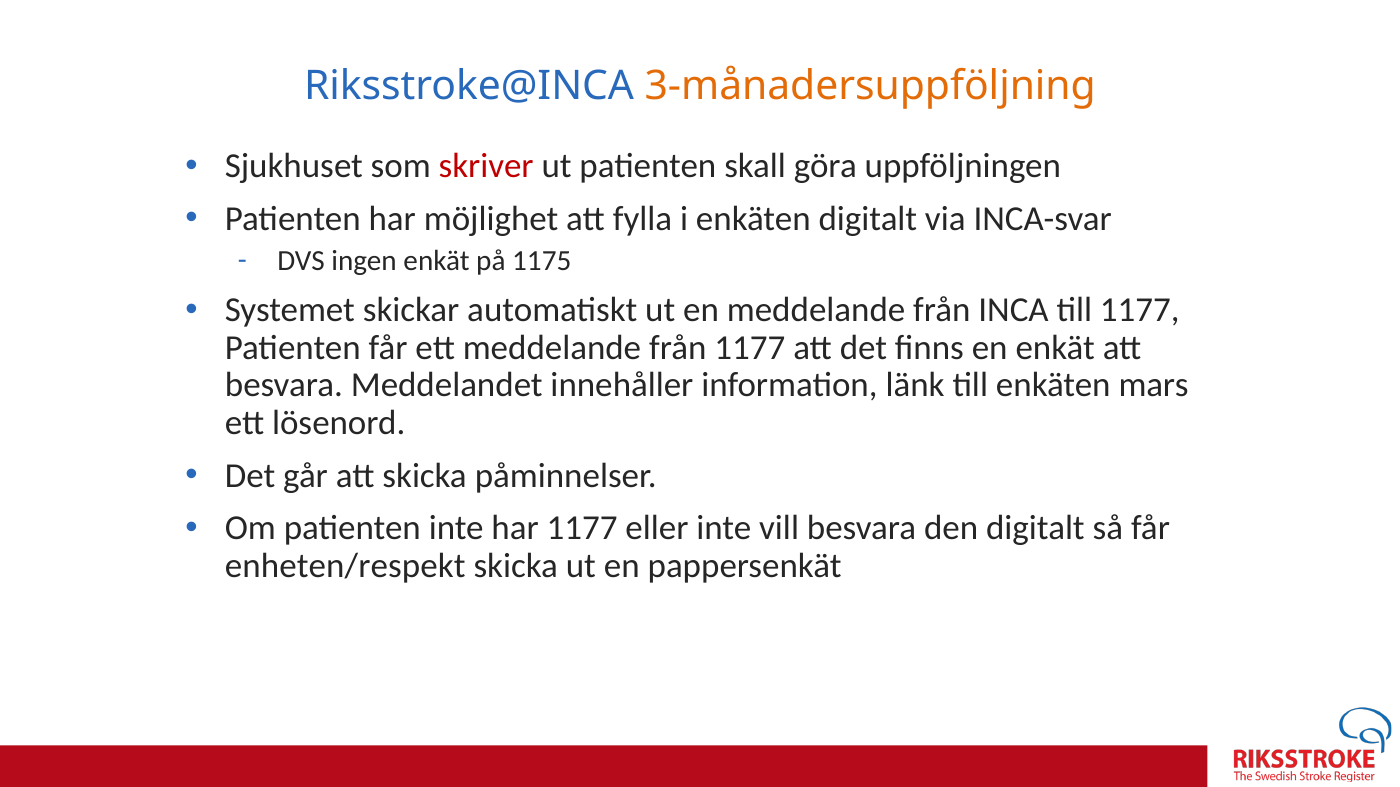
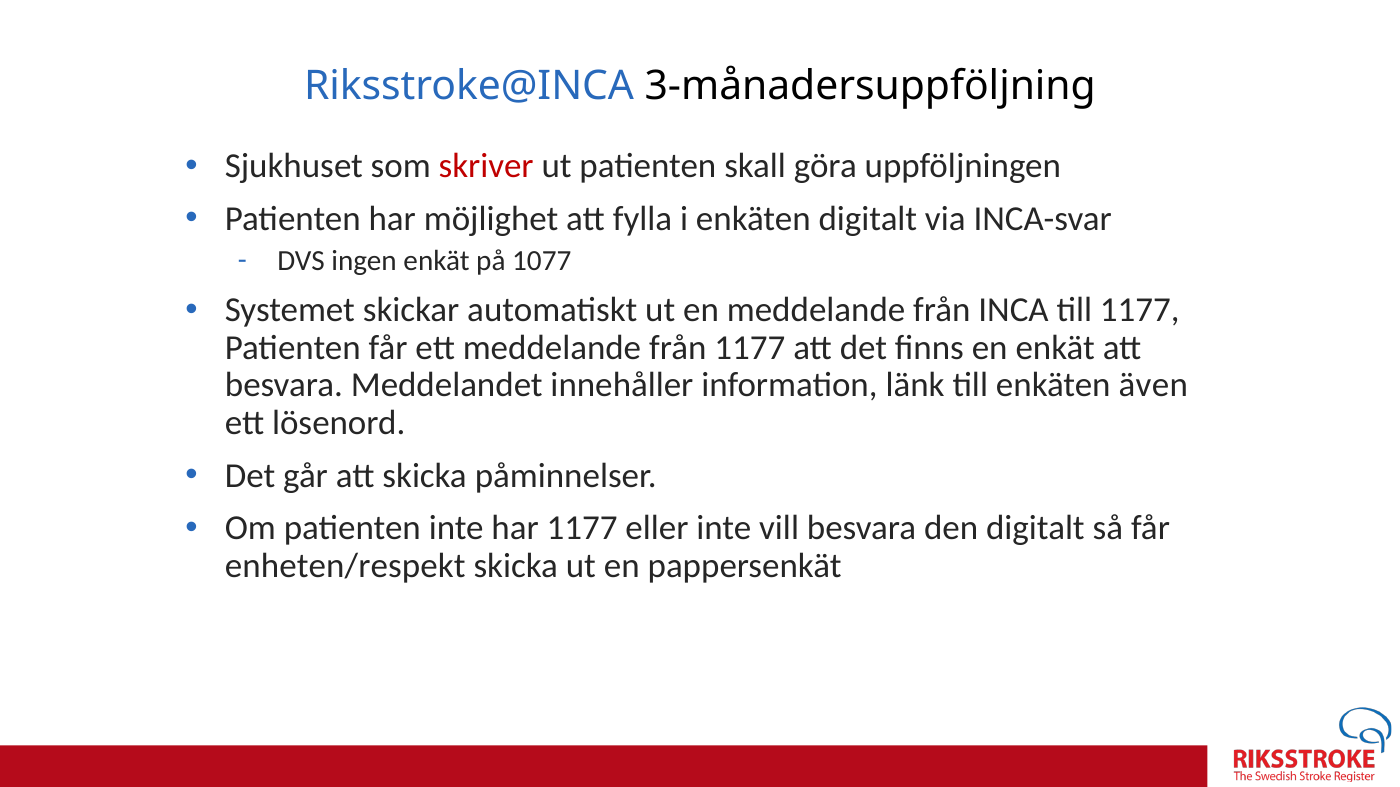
3-månadersuppföljning colour: orange -> black
1175: 1175 -> 1077
mars: mars -> även
